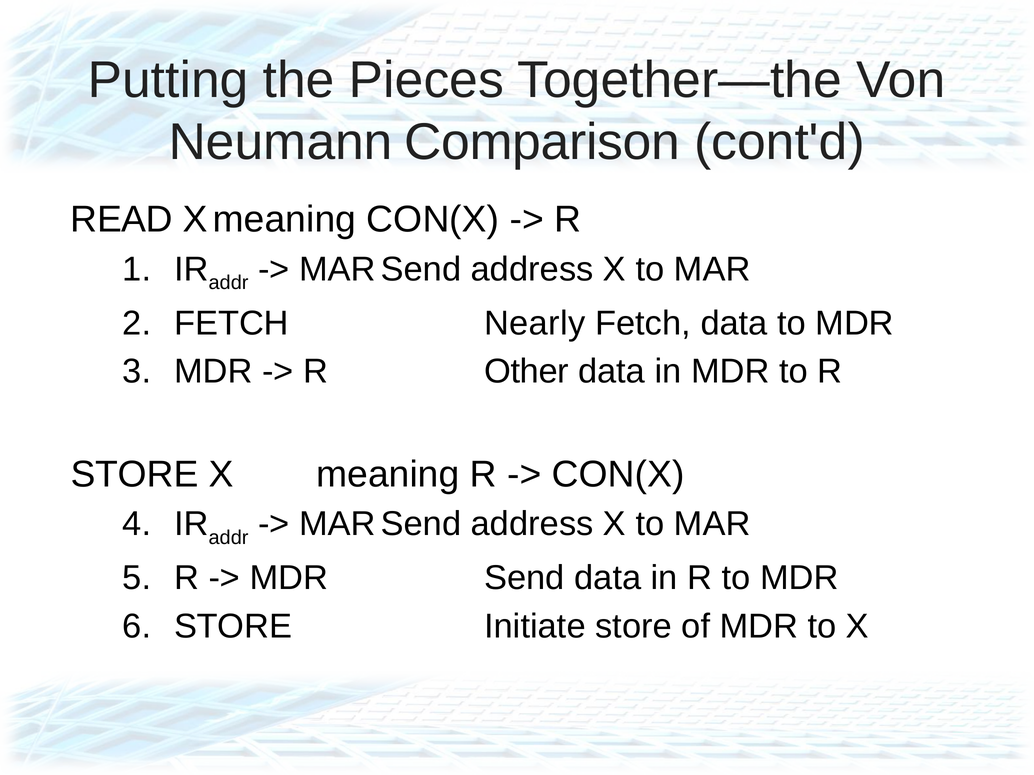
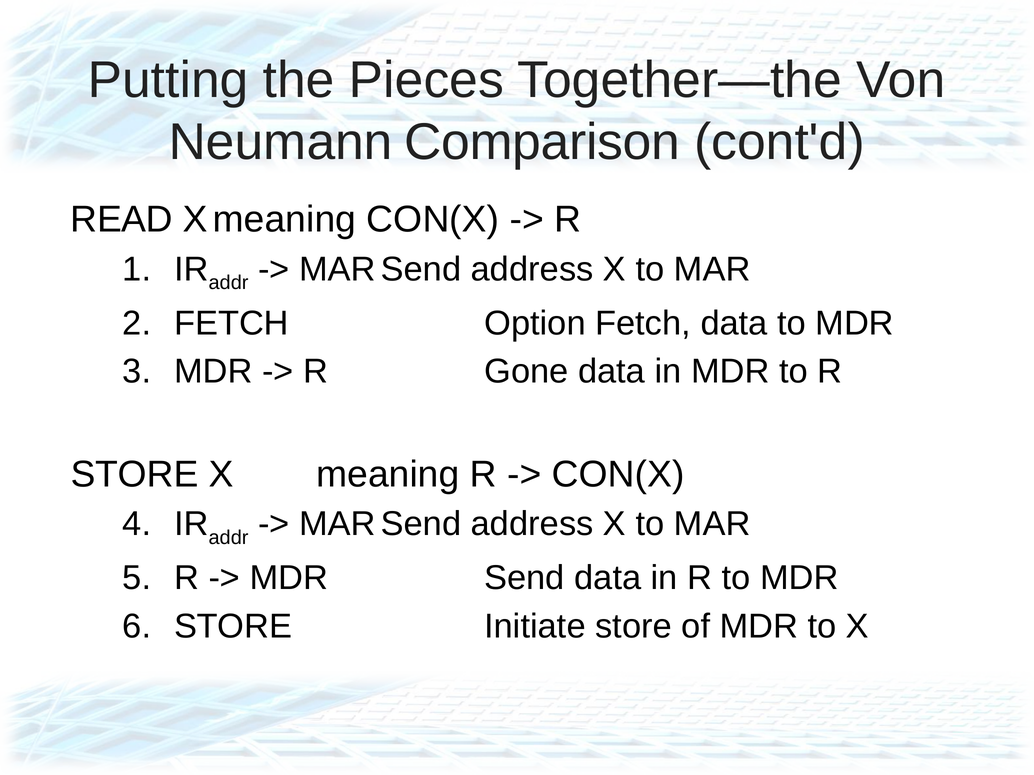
Nearly: Nearly -> Option
Other: Other -> Gone
